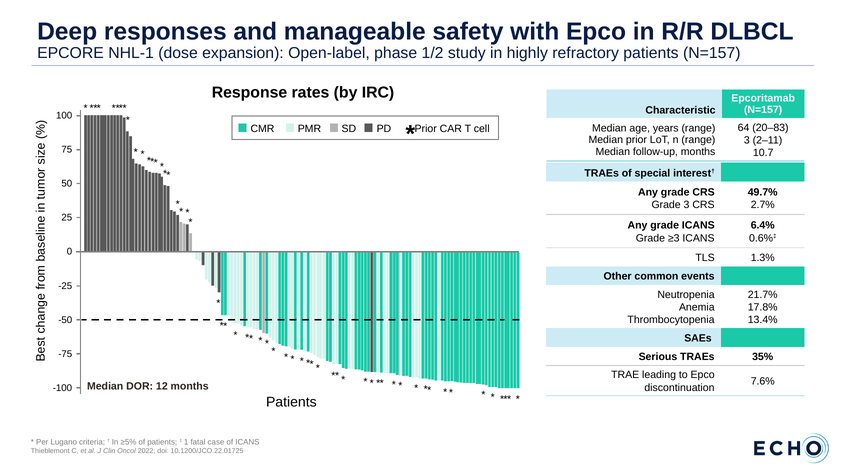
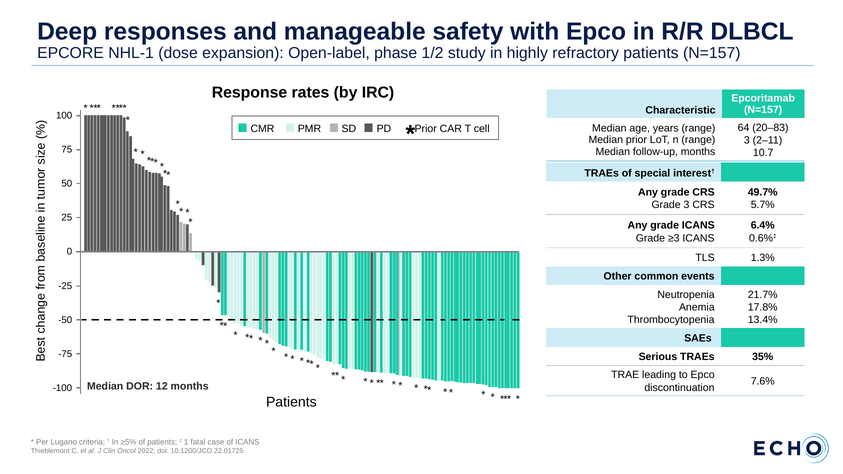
2.7%: 2.7% -> 5.7%
